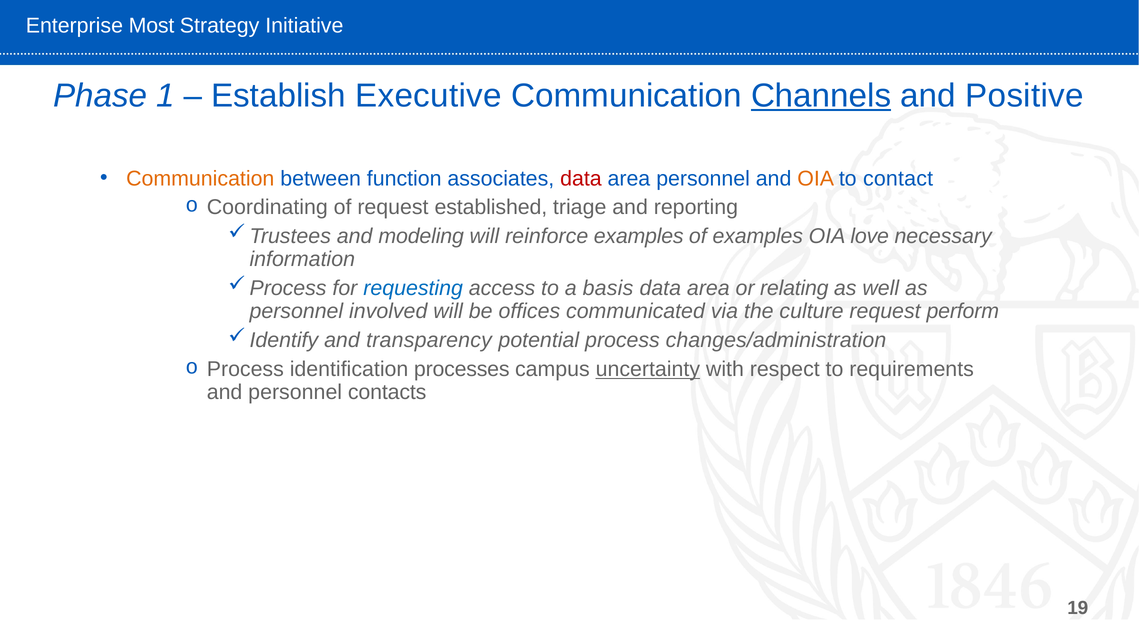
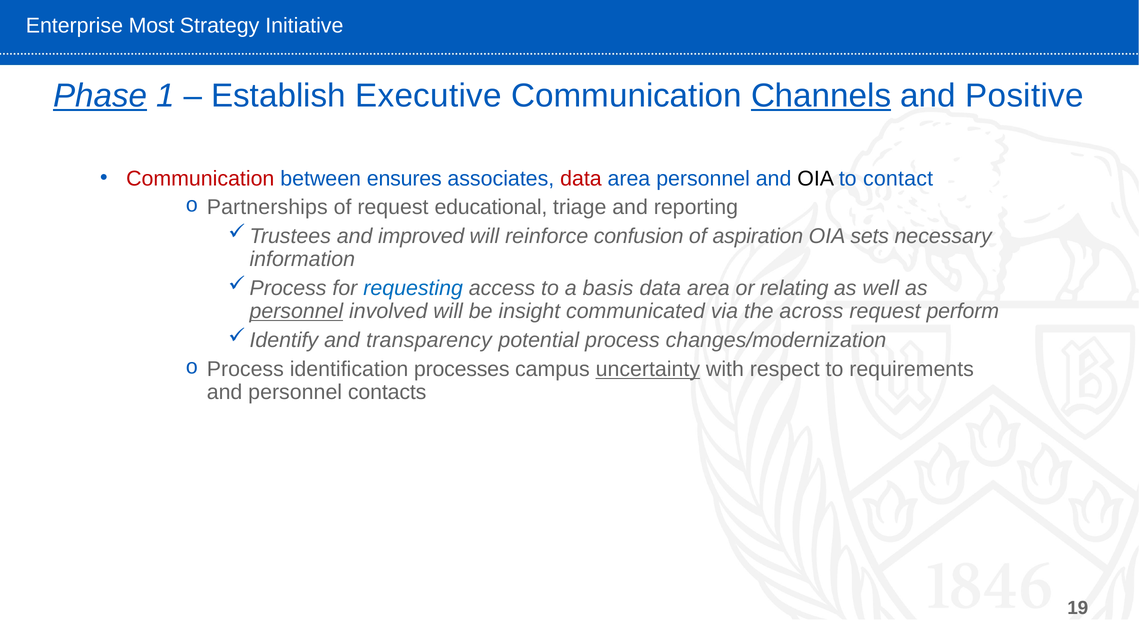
Phase underline: none -> present
Communication at (200, 178) colour: orange -> red
function: function -> ensures
OIA at (816, 178) colour: orange -> black
Coordinating: Coordinating -> Partnerships
established: established -> educational
modeling: modeling -> improved
reinforce examples: examples -> confusion
of examples: examples -> aspiration
love: love -> sets
personnel at (296, 311) underline: none -> present
offices: offices -> insight
culture: culture -> across
changes/administration: changes/administration -> changes/modernization
